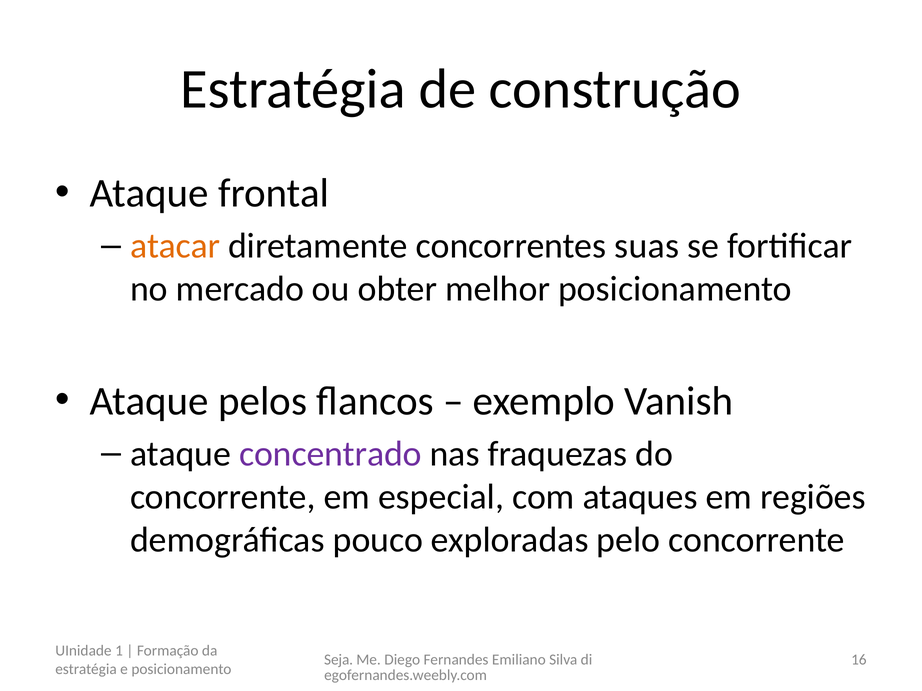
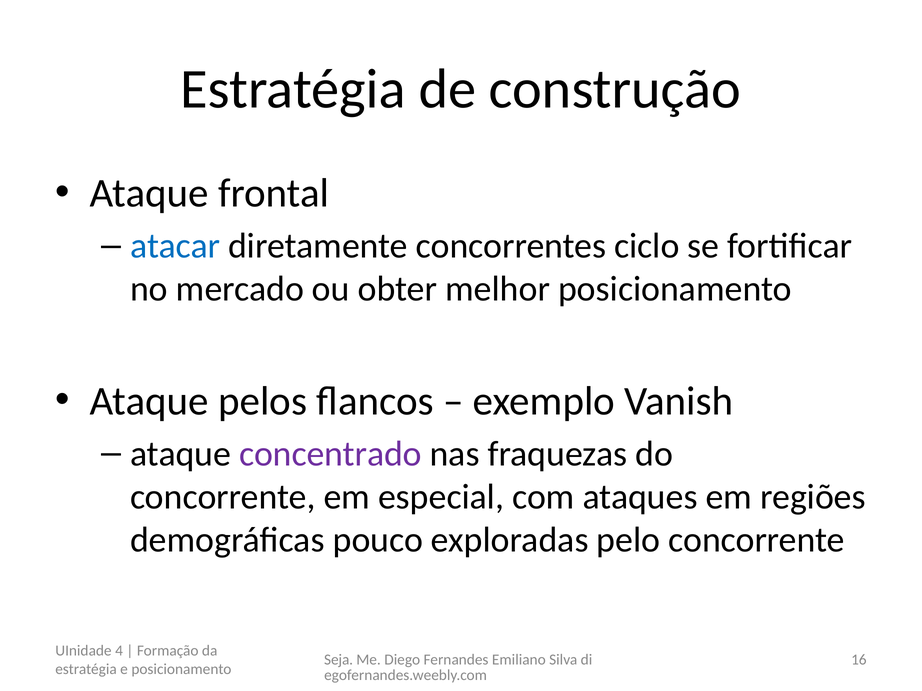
atacar colour: orange -> blue
suas: suas -> ciclo
1: 1 -> 4
